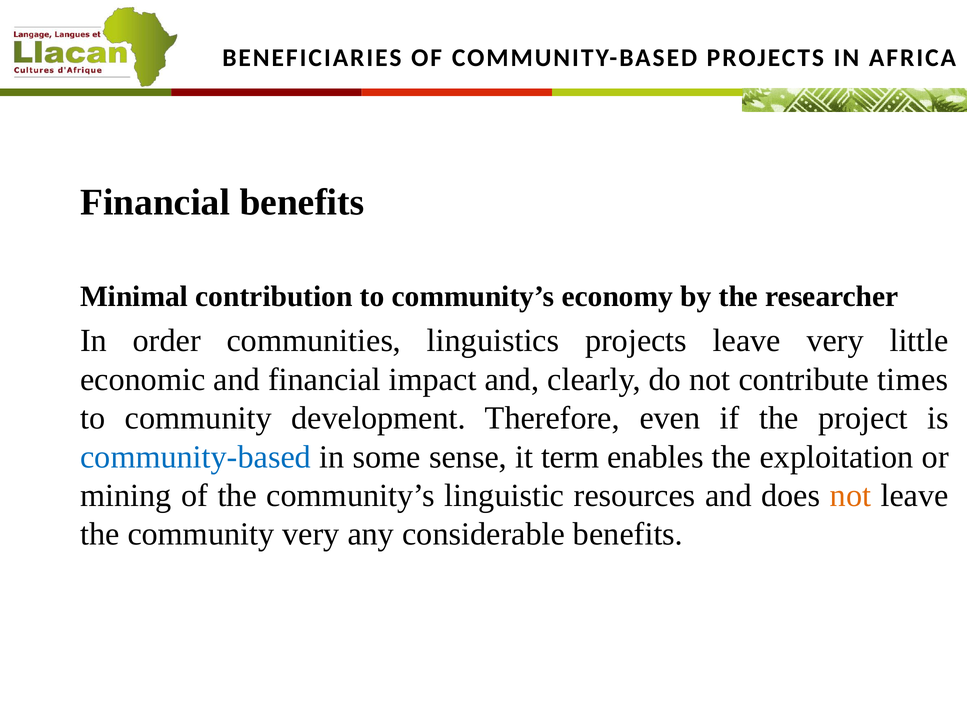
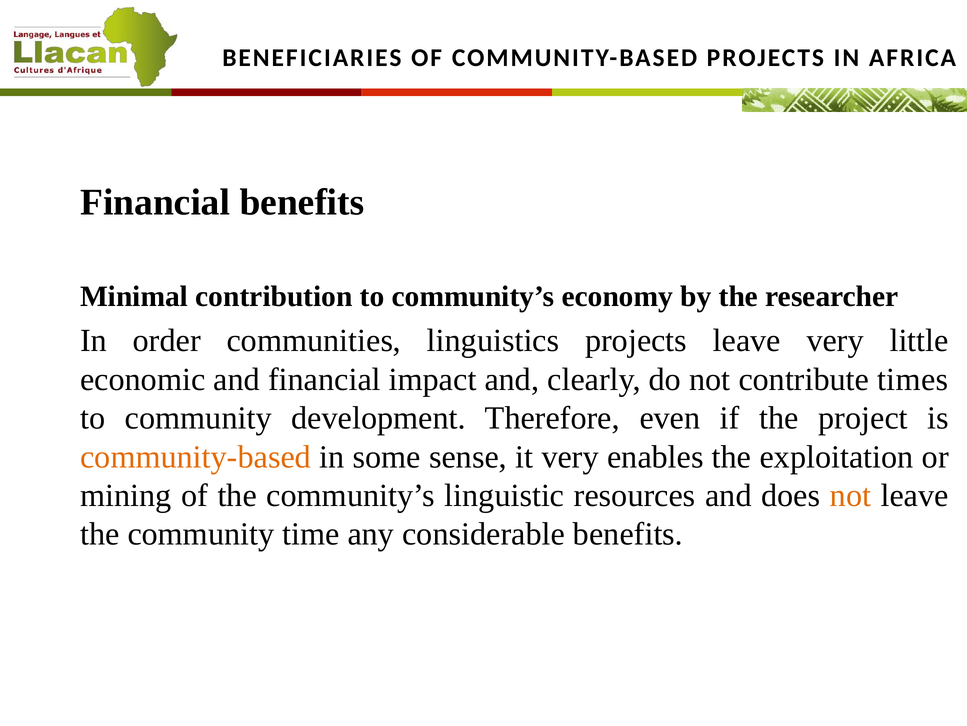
community-based at (196, 456) colour: blue -> orange
it term: term -> very
community very: very -> time
